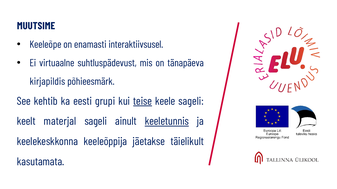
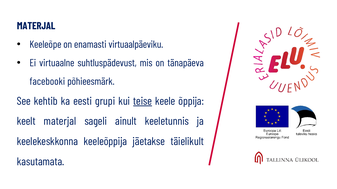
MUUTSIME at (36, 26): MUUTSIME -> MATERJAL
interaktiivsusel: interaktiivsusel -> virtuaalpäeviku
kirjapildis: kirjapildis -> facebooki
keele sageli: sageli -> õppija
keeletunnis underline: present -> none
